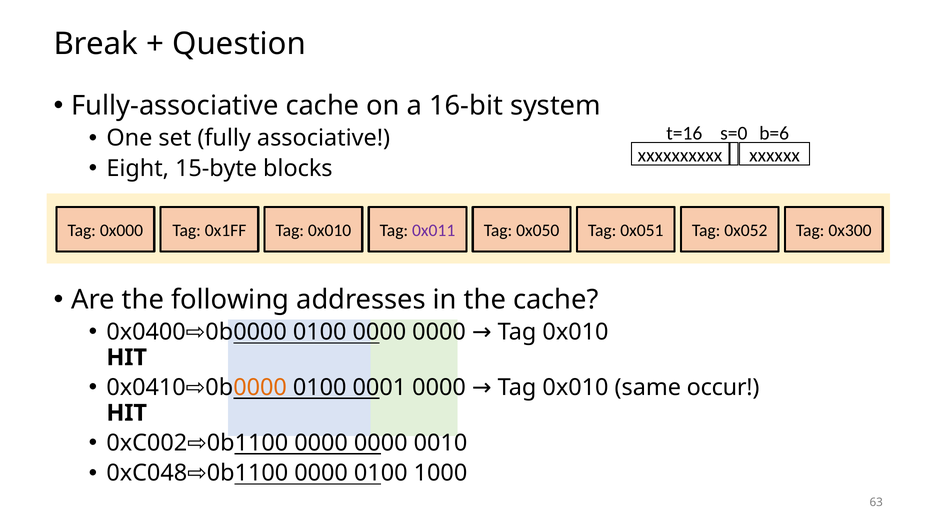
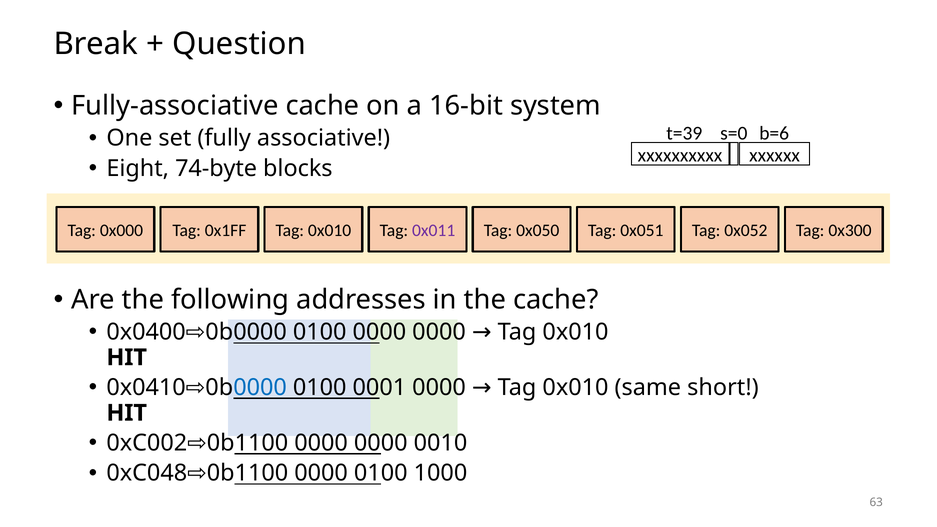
t=16: t=16 -> t=39
15-byte: 15-byte -> 74-byte
0000 at (260, 388) colour: orange -> blue
occur: occur -> short
